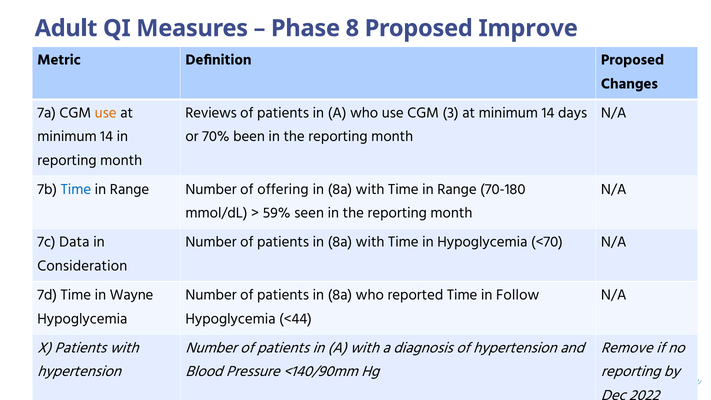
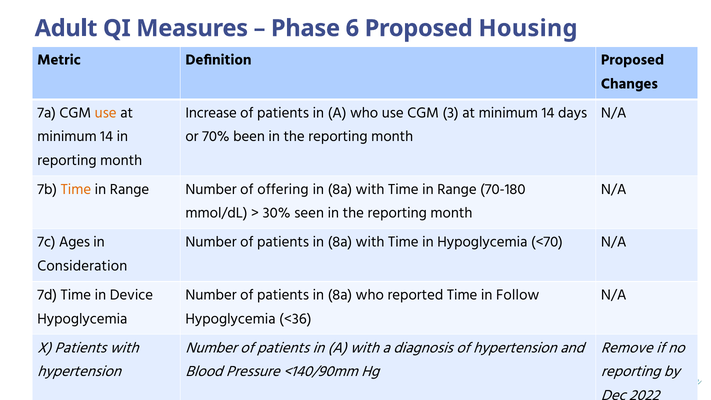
8: 8 -> 6
Improve: Improve -> Housing
Reviews: Reviews -> Increase
Time at (76, 189) colour: blue -> orange
59%: 59% -> 30%
Data: Data -> Ages
Wayne: Wayne -> Device
<44: <44 -> <36
